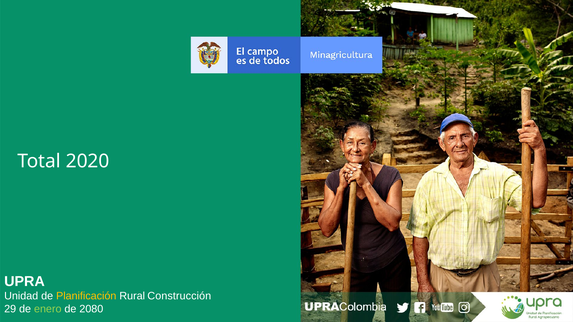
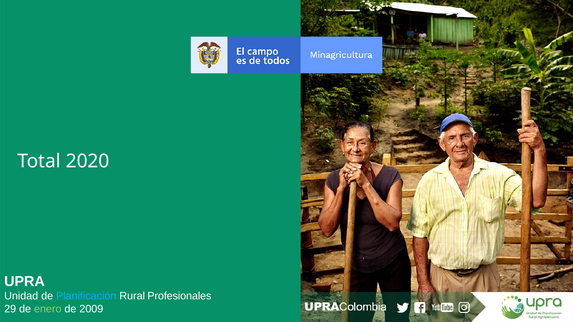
Planificación colour: yellow -> light blue
Construcción: Construcción -> Profesionales
2080: 2080 -> 2009
